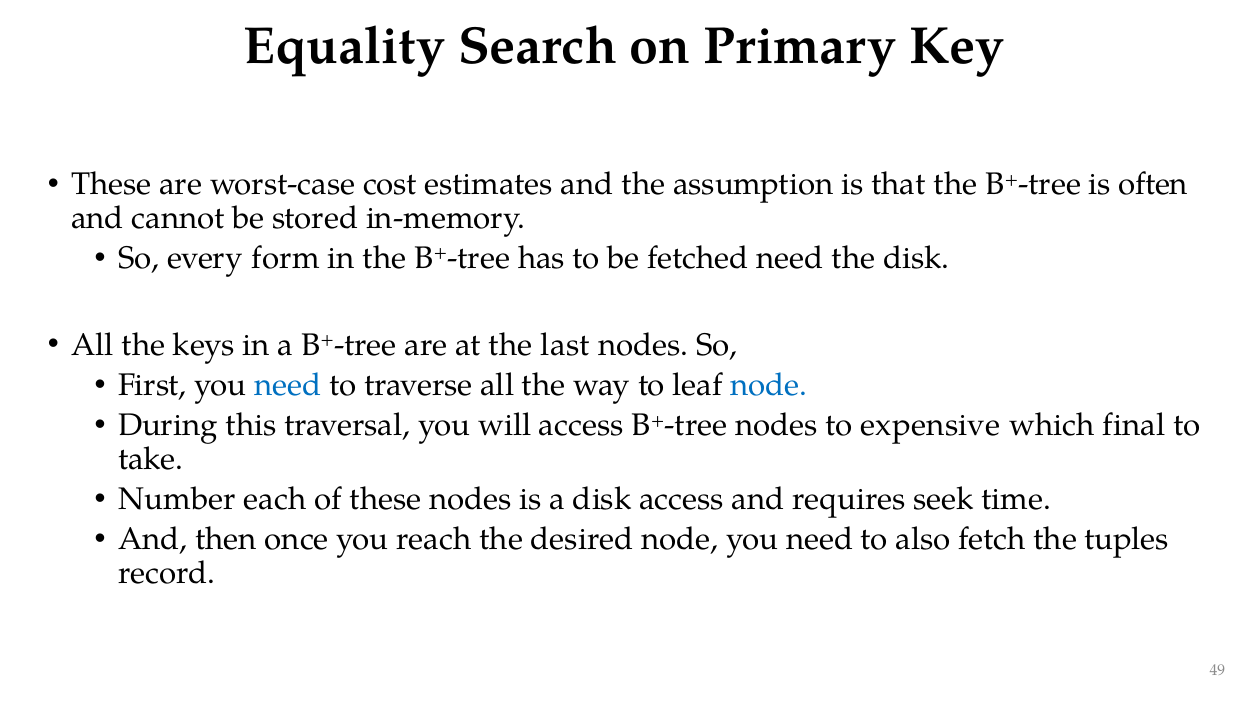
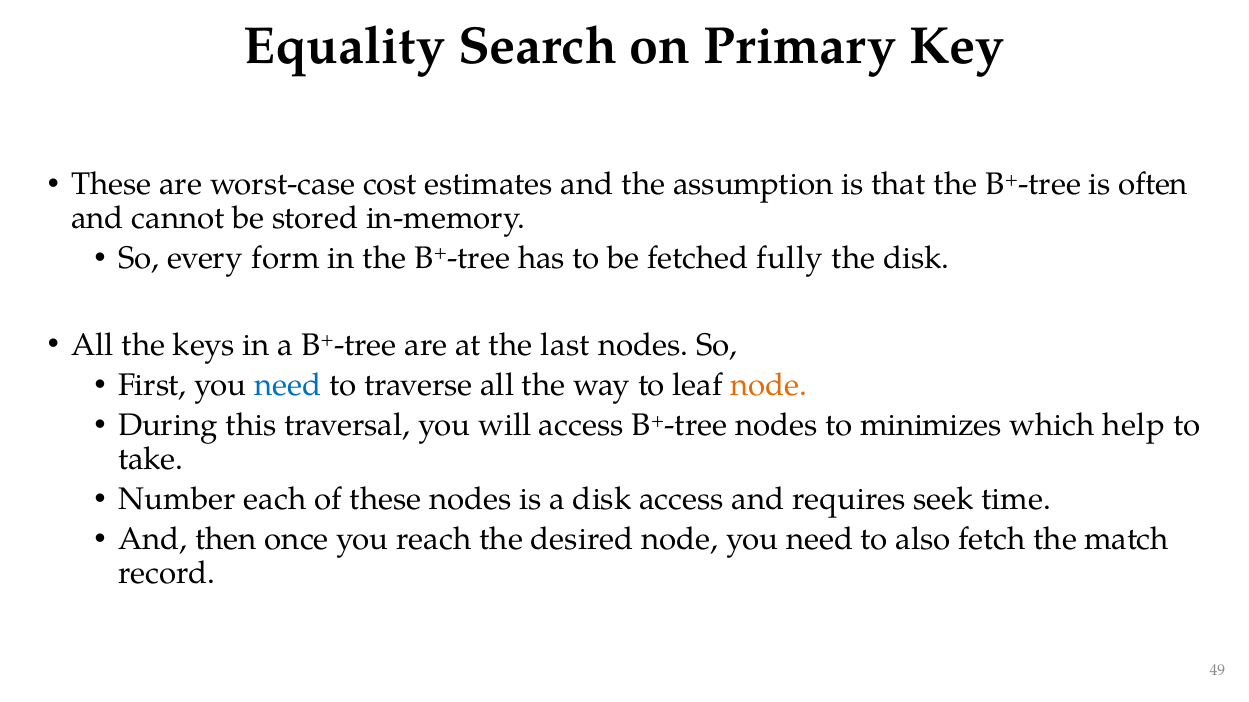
fetched need: need -> fully
node at (769, 385) colour: blue -> orange
expensive: expensive -> minimizes
final: final -> help
tuples: tuples -> match
